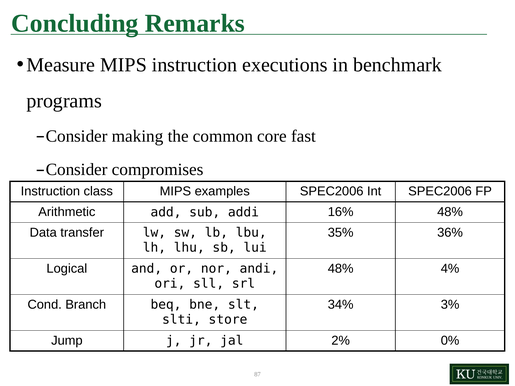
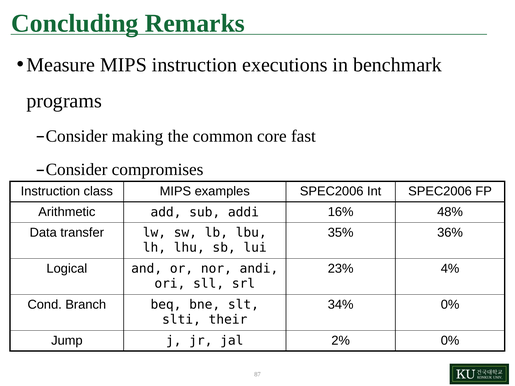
48% at (341, 269): 48% -> 23%
34% 3%: 3% -> 0%
store: store -> their
